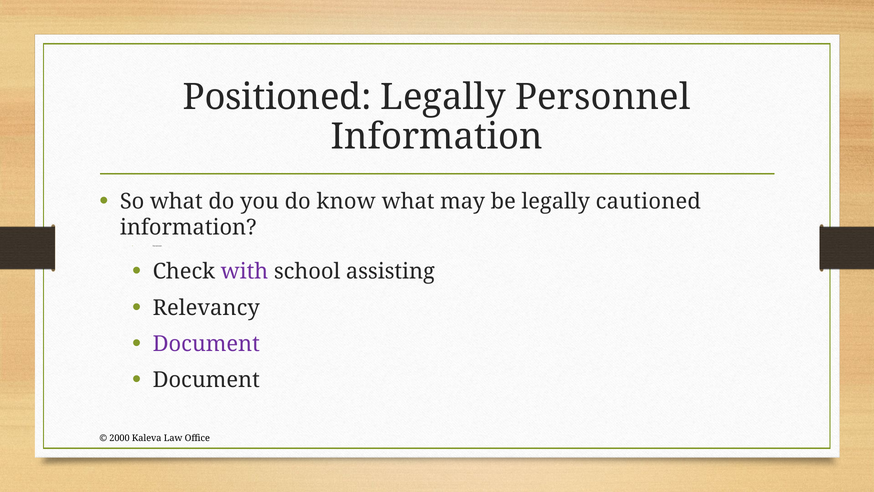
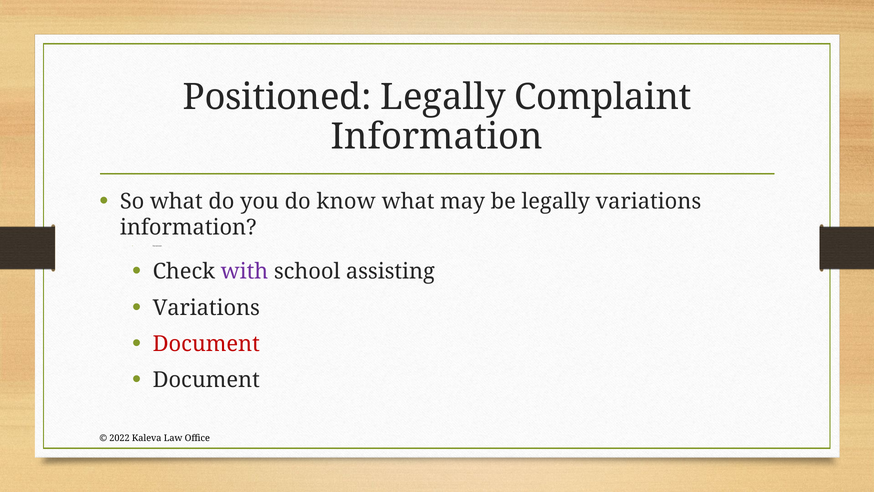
Personnel: Personnel -> Complaint
legally cautioned: cautioned -> variations
Relevancy at (206, 308): Relevancy -> Variations
Document at (206, 344) colour: purple -> red
2000: 2000 -> 2022
